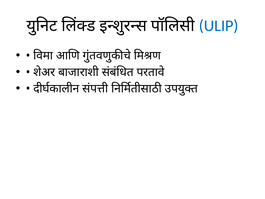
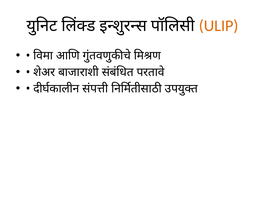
ULIP colour: blue -> orange
